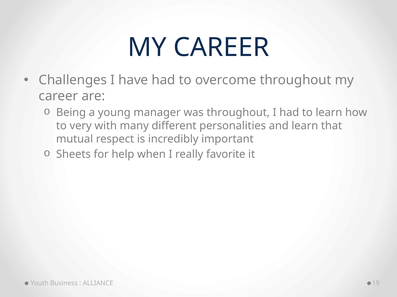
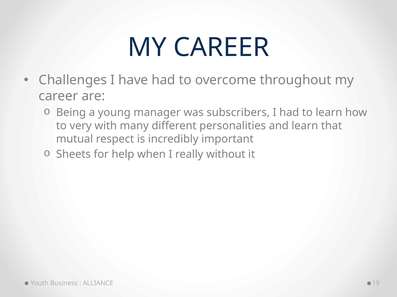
was throughout: throughout -> subscribers
favorite: favorite -> without
